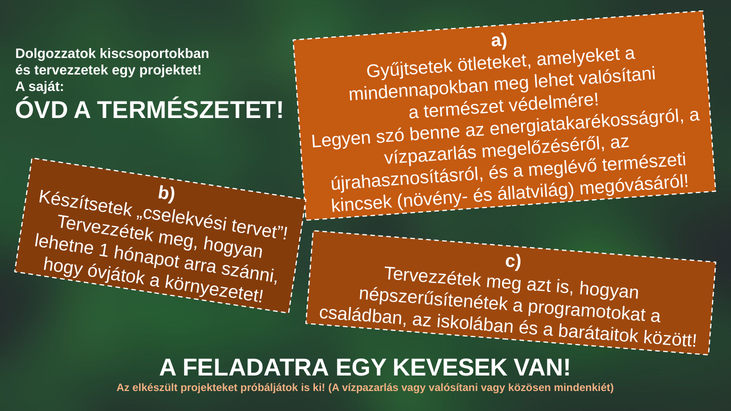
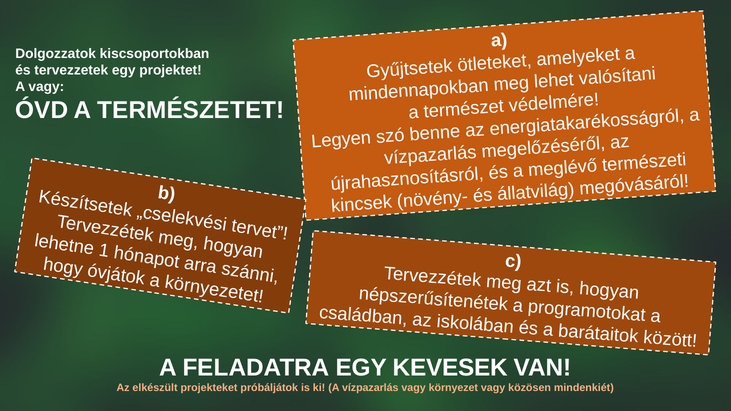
A saját: saját -> vagy
vagy valósítani: valósítani -> környezet
